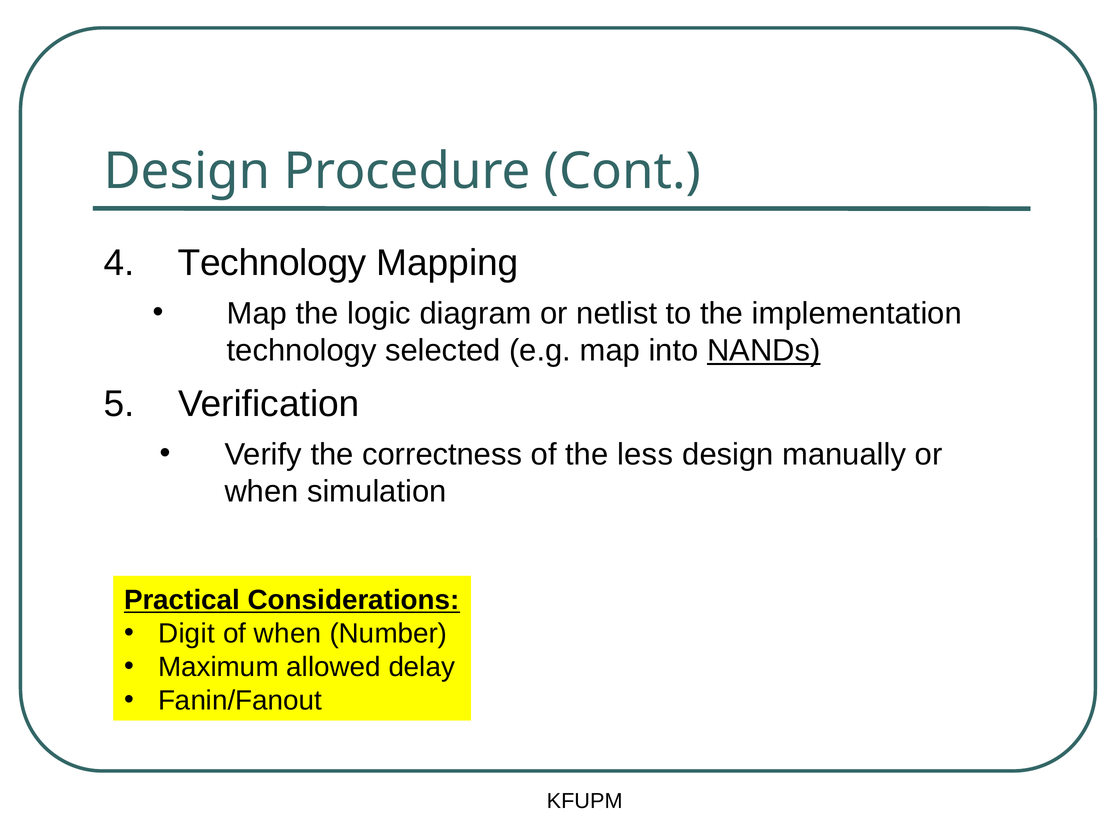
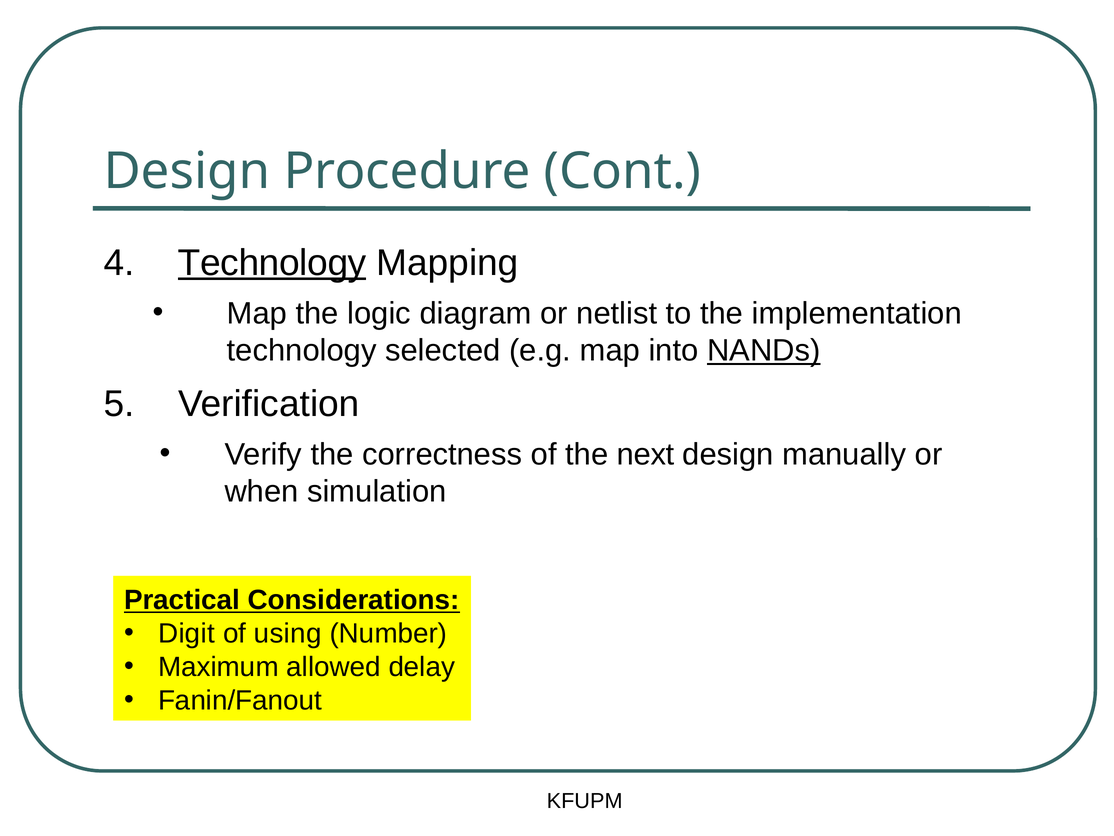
Technology at (272, 263) underline: none -> present
less: less -> next
of when: when -> using
